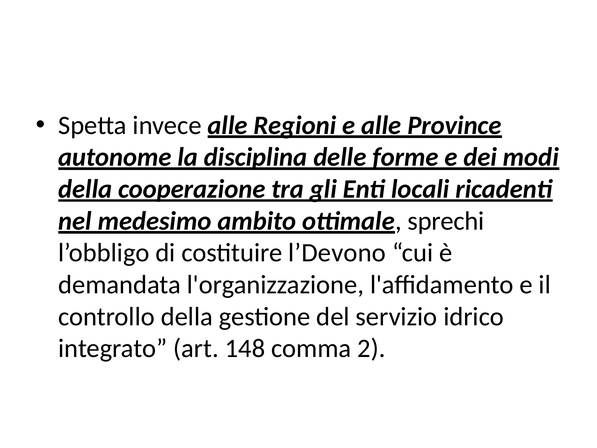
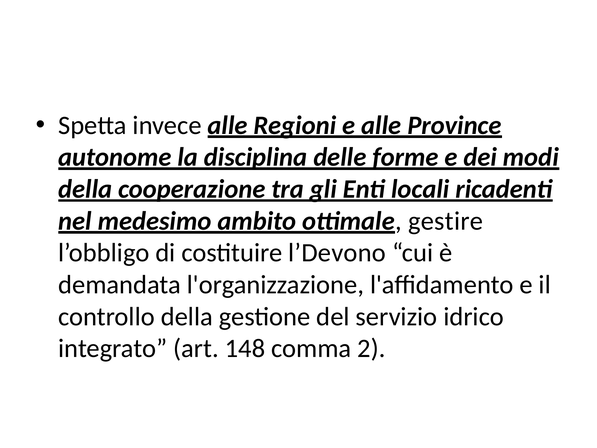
sprechi: sprechi -> gestire
